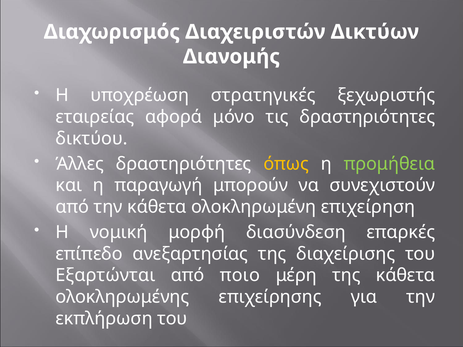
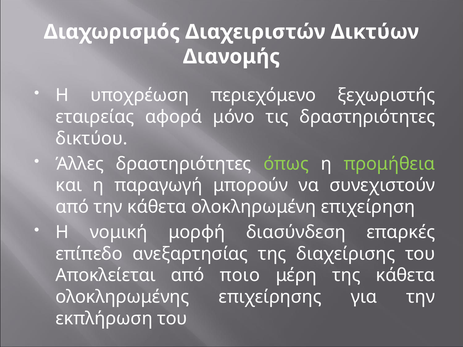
στρατηγικές: στρατηγικές -> περιεχόμενο
όπως colour: yellow -> light green
Εξαρτώνται: Εξαρτώνται -> Αποκλείεται
